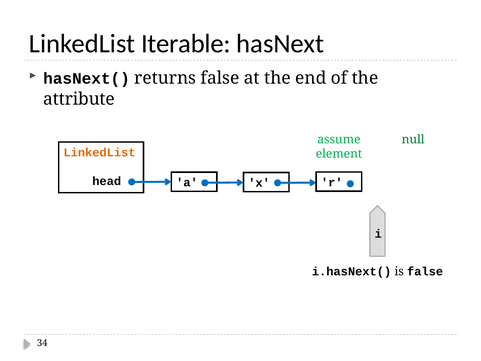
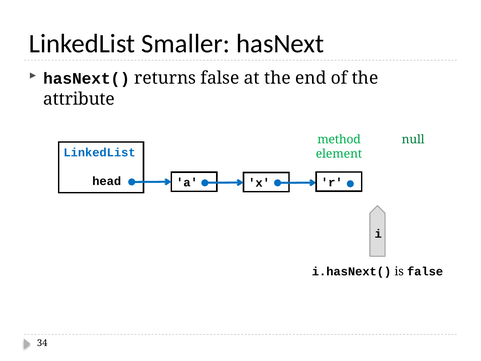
Iterable: Iterable -> Smaller
assume: assume -> method
LinkedList at (99, 152) colour: orange -> blue
